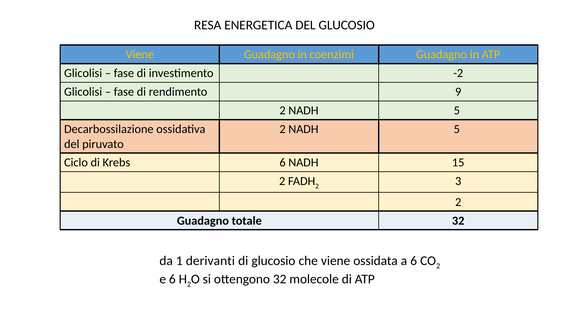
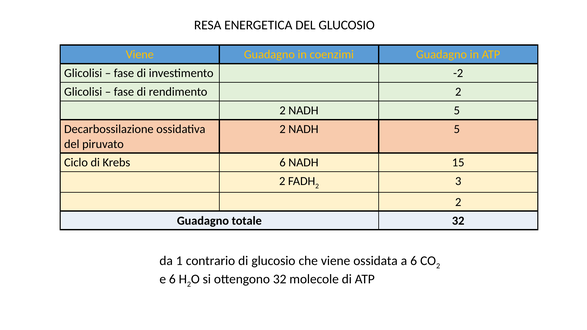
rendimento 9: 9 -> 2
derivanti: derivanti -> contrario
